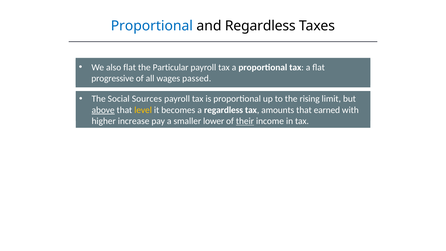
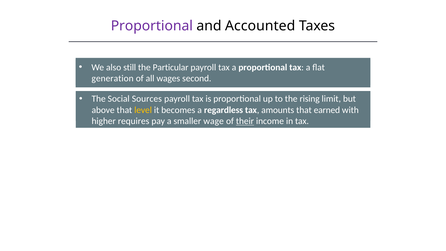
Proportional at (152, 26) colour: blue -> purple
and Regardless: Regardless -> Accounted
also flat: flat -> still
progressive: progressive -> generation
passed: passed -> second
above underline: present -> none
increase: increase -> requires
lower: lower -> wage
